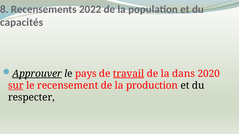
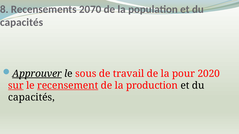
2022: 2022 -> 2070
pays: pays -> sous
travail underline: present -> none
dans: dans -> pour
recensement underline: none -> present
respecter at (31, 98): respecter -> capacités
